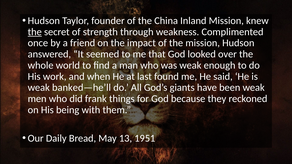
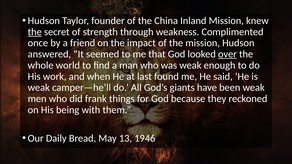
over underline: none -> present
banked—he’ll: banked—he’ll -> camper—he’ll
1951: 1951 -> 1946
